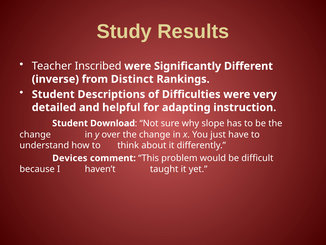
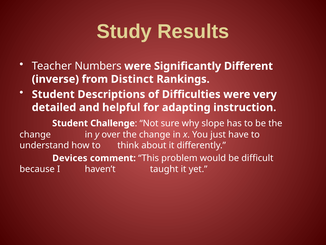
Inscribed: Inscribed -> Numbers
Download: Download -> Challenge
